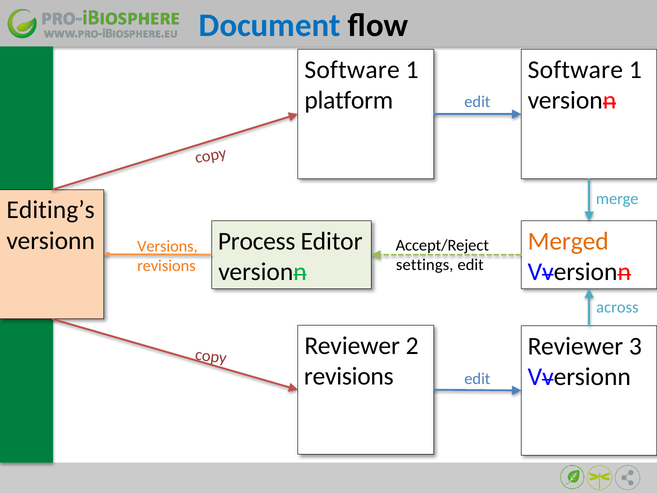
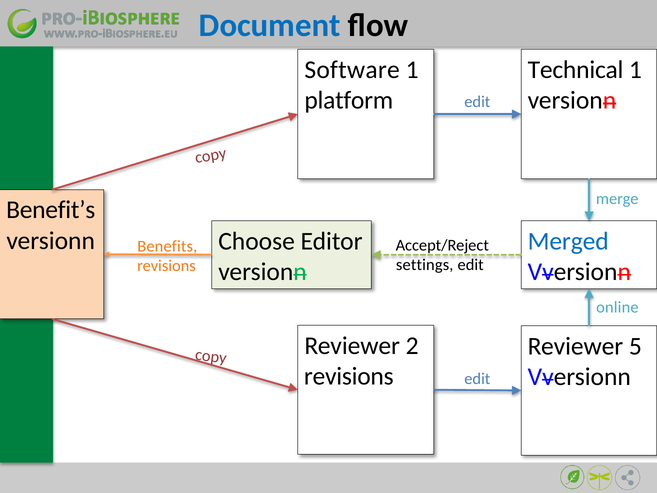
Software at (575, 70): Software -> Technical
Editing’s: Editing’s -> Benefit’s
Process: Process -> Choose
Merged colour: orange -> blue
Versions: Versions -> Benefits
across: across -> online
3: 3 -> 5
